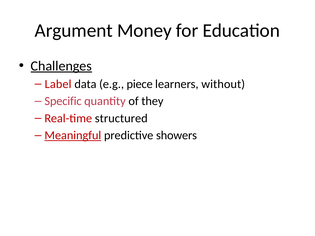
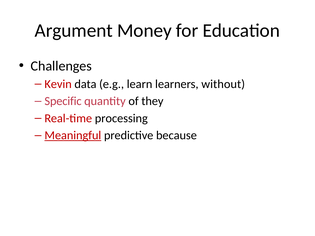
Challenges underline: present -> none
Label: Label -> Kevin
piece: piece -> learn
structured: structured -> processing
showers: showers -> because
